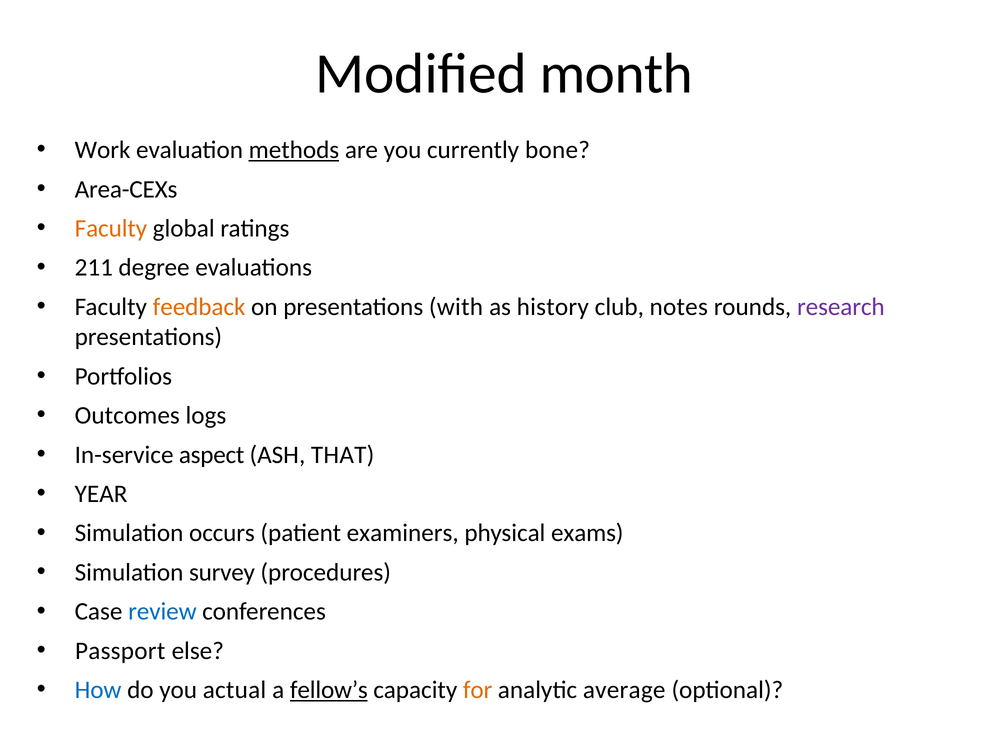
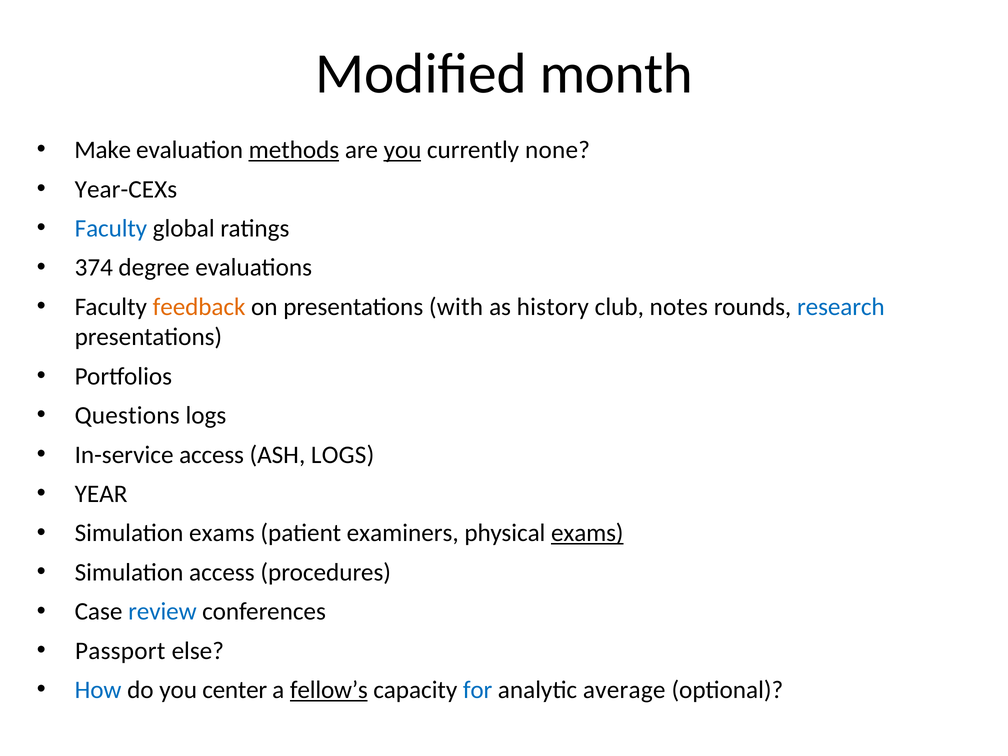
Work: Work -> Make
you at (403, 150) underline: none -> present
bone: bone -> none
Area-CEXs: Area-CEXs -> Year-CEXs
Faculty at (111, 228) colour: orange -> blue
211: 211 -> 374
research colour: purple -> blue
Outcomes: Outcomes -> Questions
In-service aspect: aspect -> access
ASH THAT: THAT -> LOGS
Simulation occurs: occurs -> exams
exams at (587, 533) underline: none -> present
Simulation survey: survey -> access
actual: actual -> center
for colour: orange -> blue
